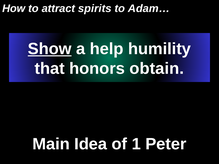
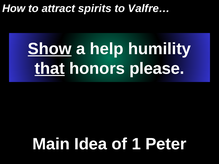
Adam…: Adam… -> Valfre…
that underline: none -> present
obtain: obtain -> please
